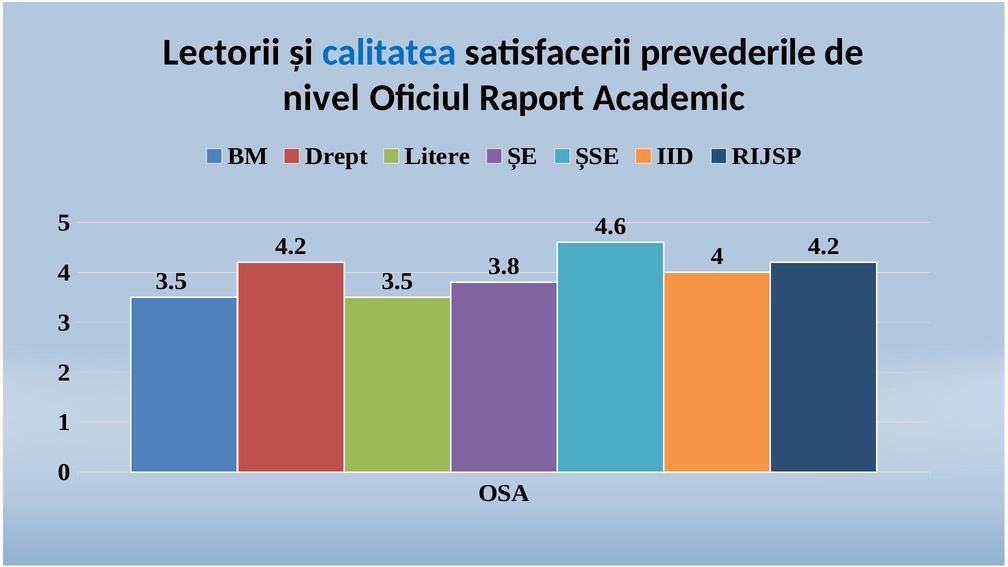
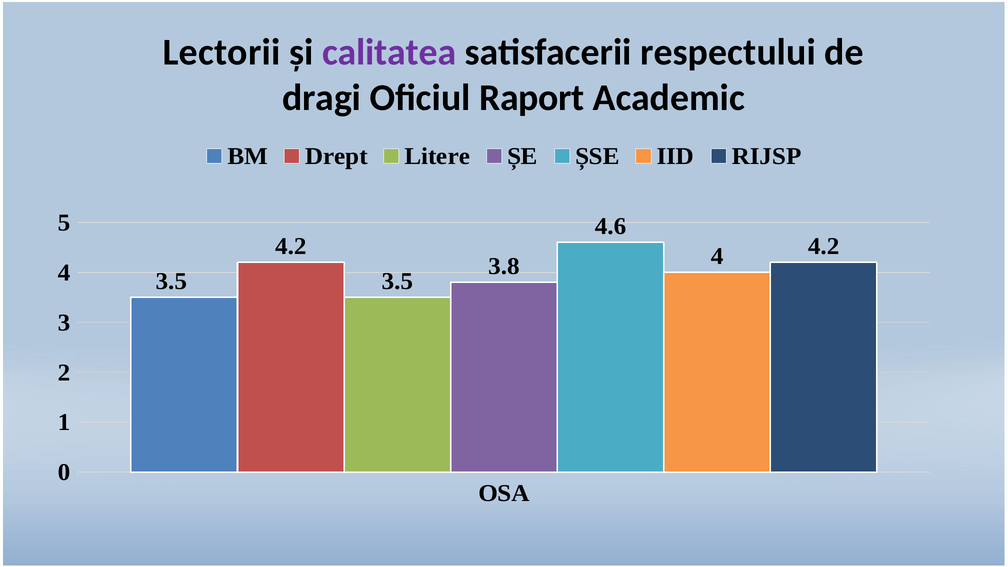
calitatea colour: blue -> purple
prevederile: prevederile -> respectului
nivel: nivel -> dragi
